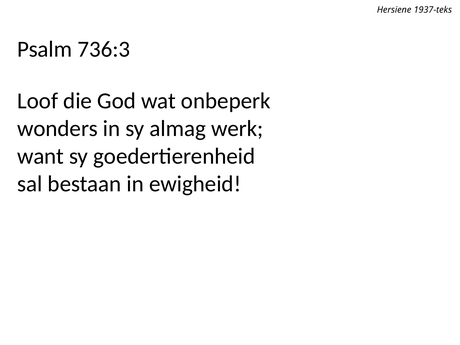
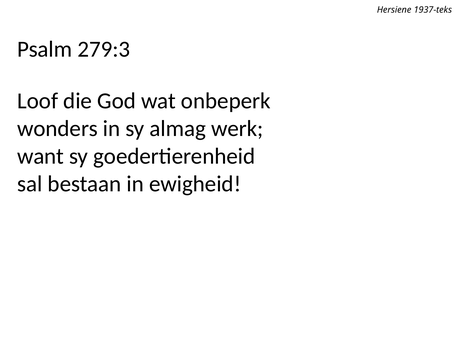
736:3: 736:3 -> 279:3
